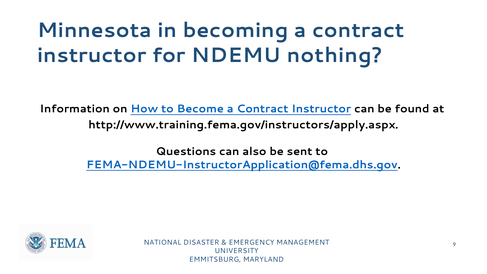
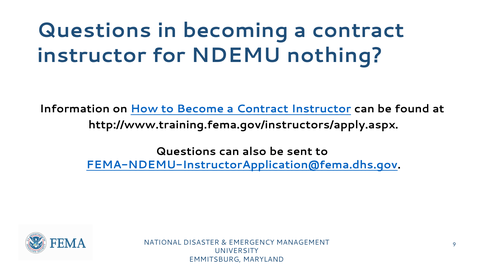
Minnesota at (94, 30): Minnesota -> Questions
